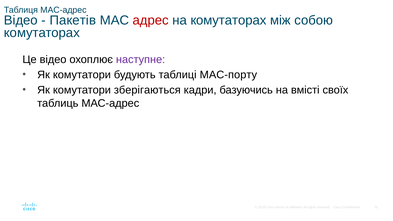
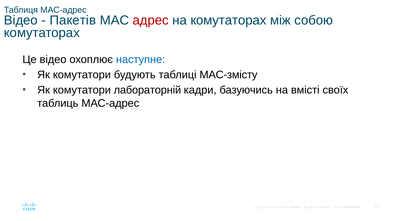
наступне colour: purple -> blue
МАС-порту: МАС-порту -> МАС-змісту
зберігаються: зберігаються -> лабораторній
